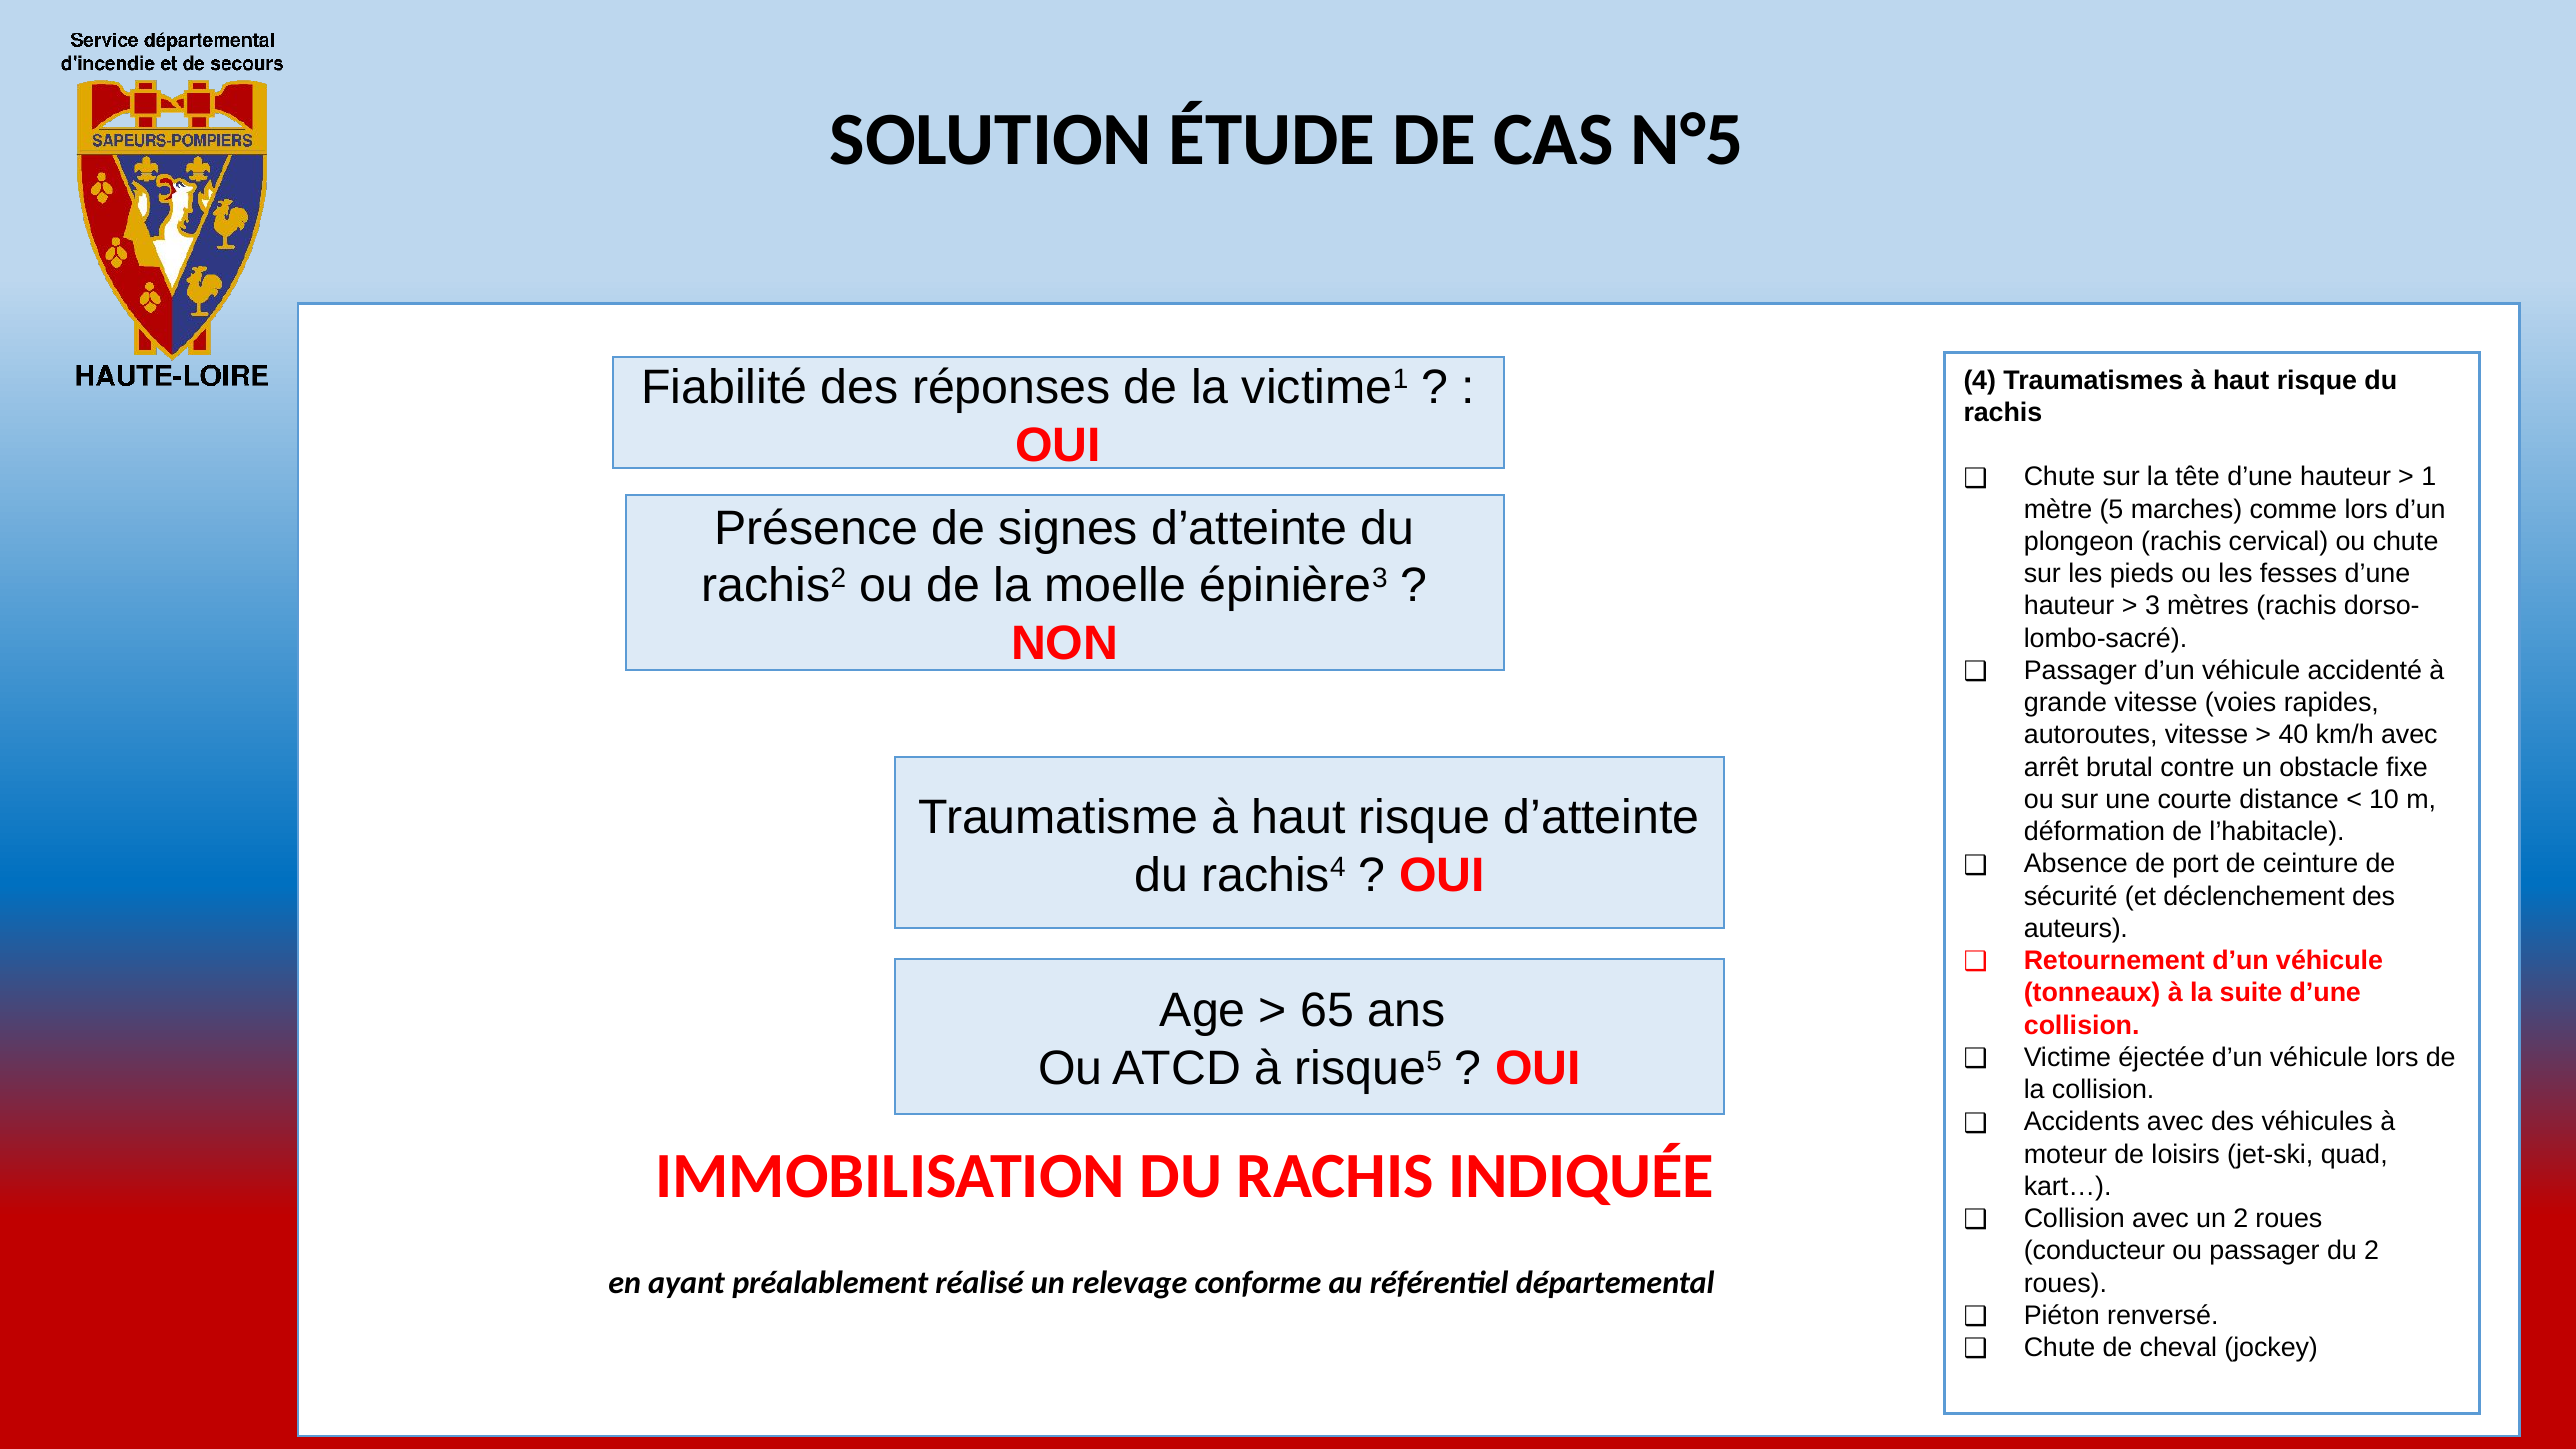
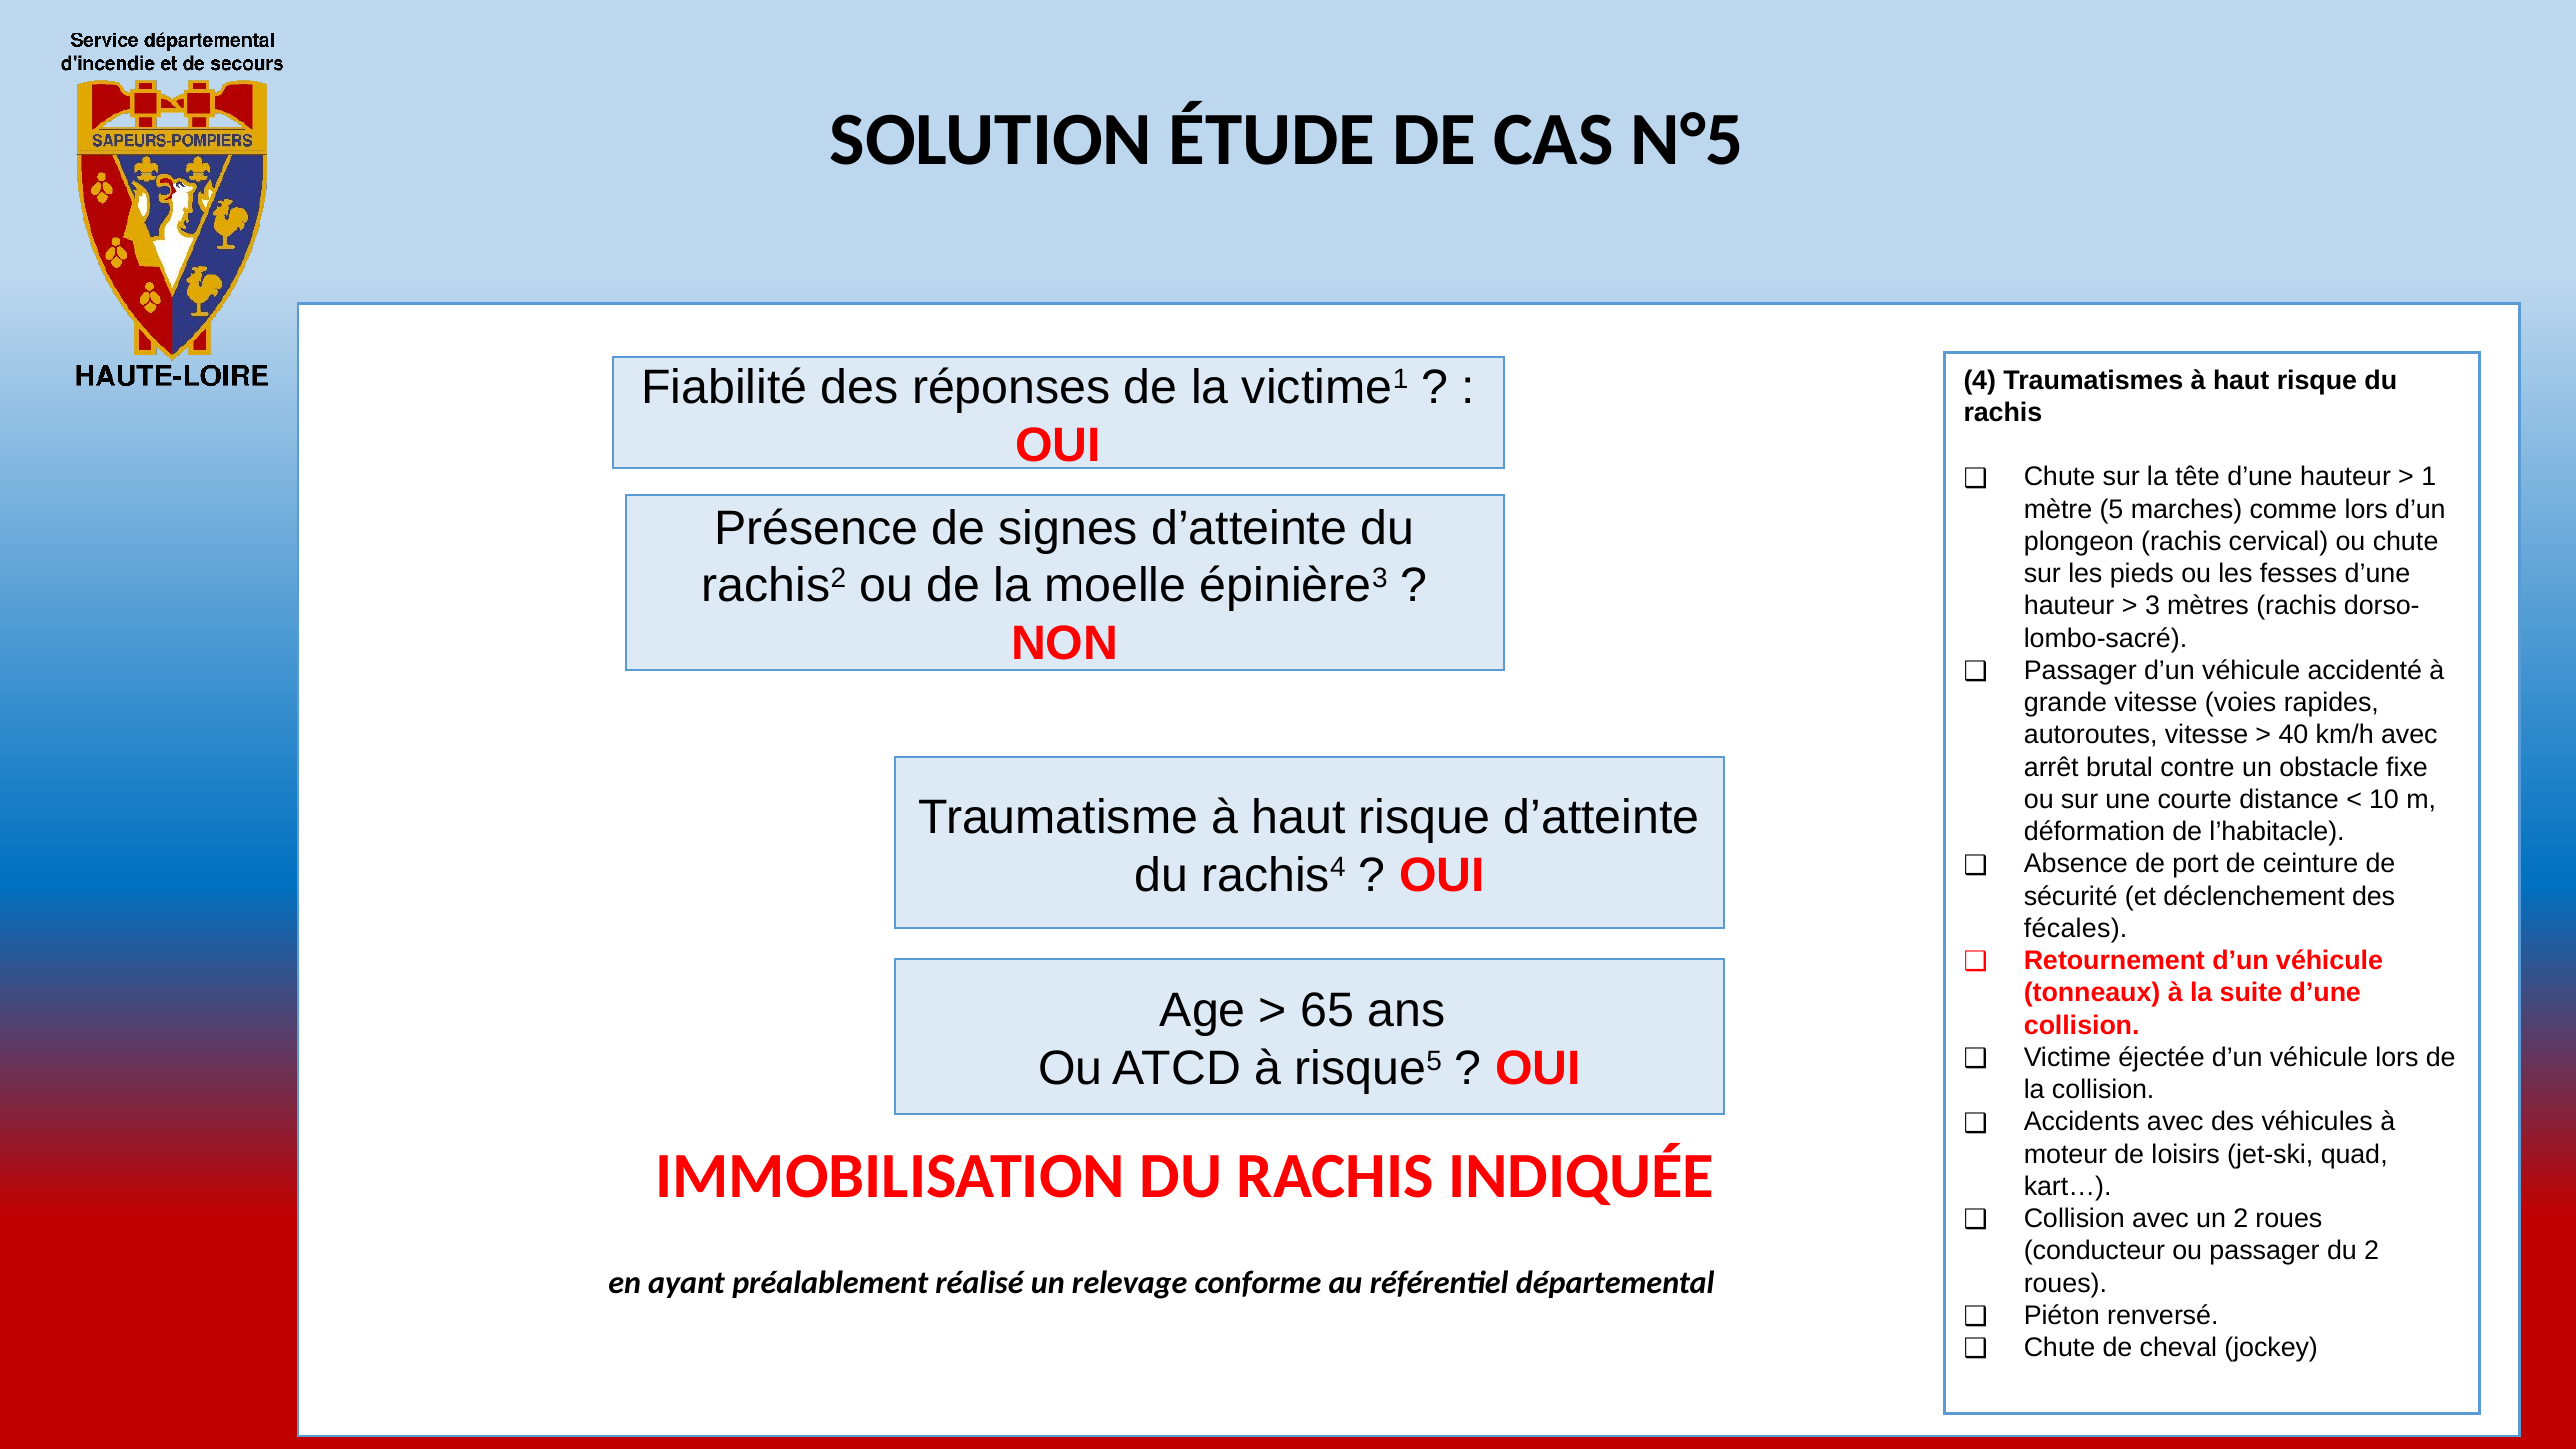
auteurs: auteurs -> fécales
